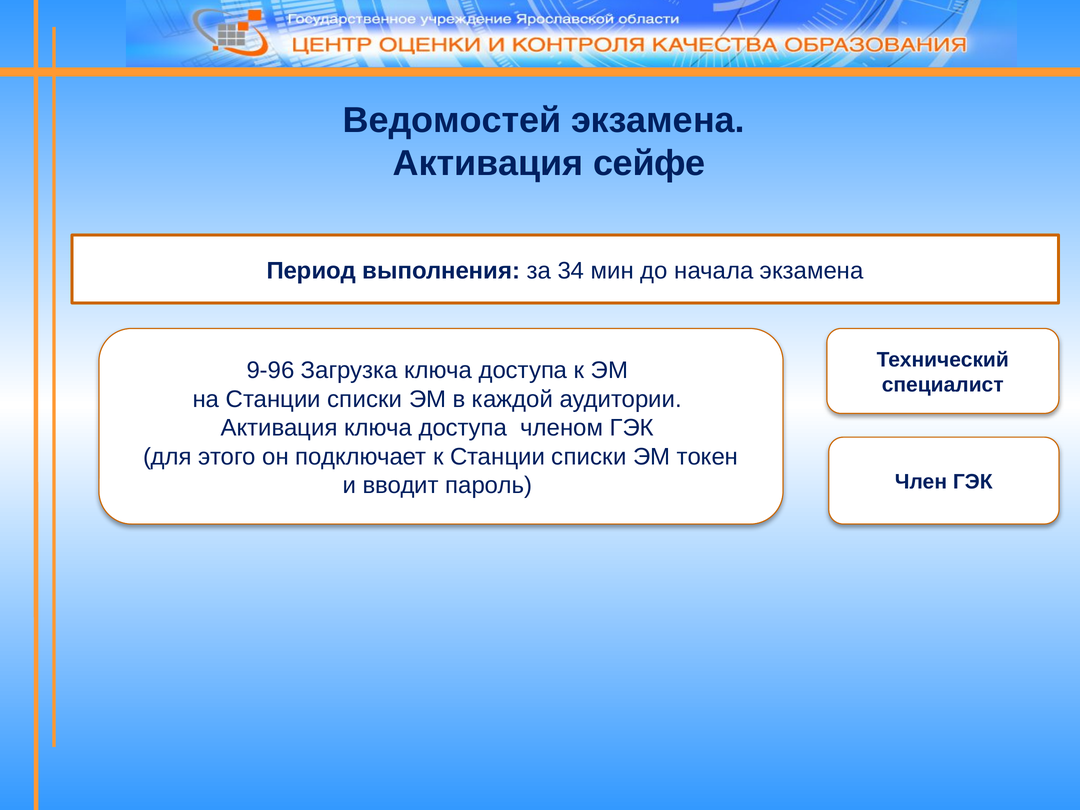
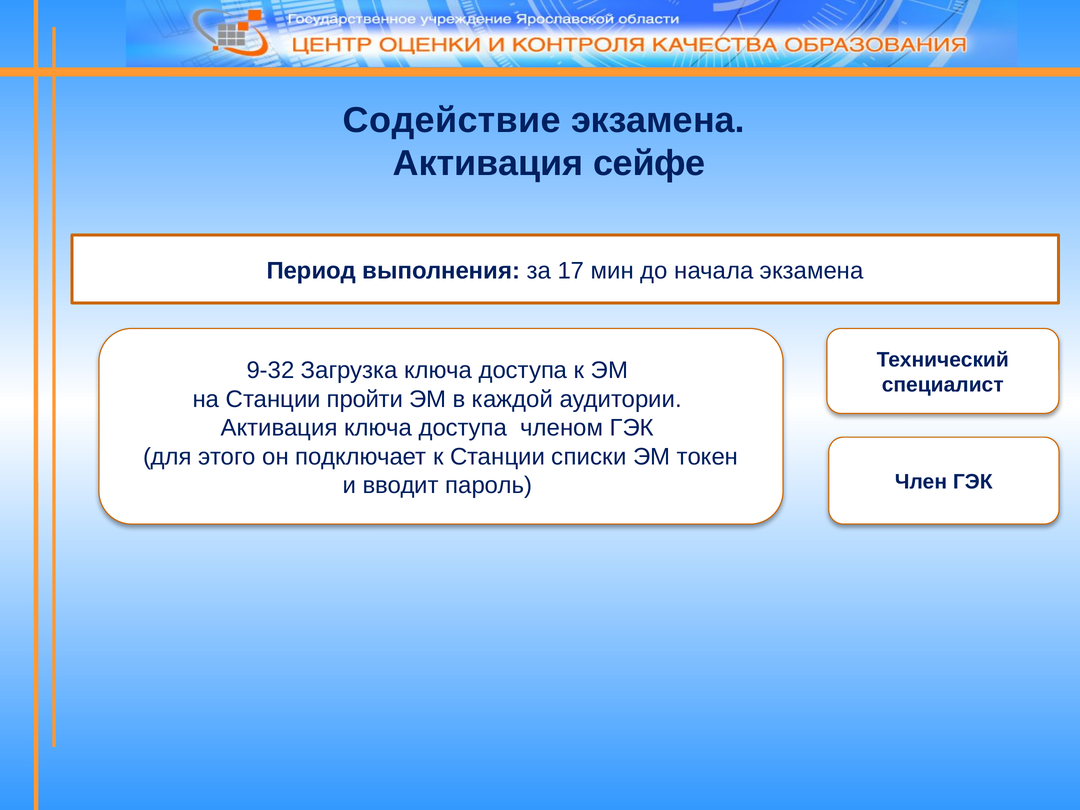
Ведомостей: Ведомостей -> Содействие
34: 34 -> 17
9-96: 9-96 -> 9-32
на Станции списки: списки -> пройти
